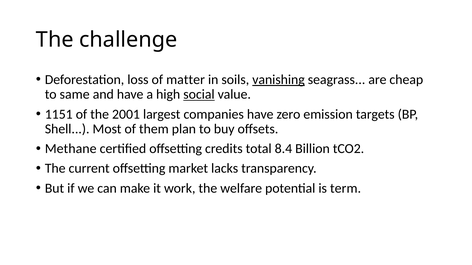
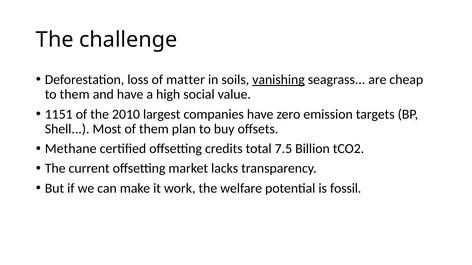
to same: same -> them
social underline: present -> none
2001: 2001 -> 2010
8.4: 8.4 -> 7.5
term: term -> fossil
